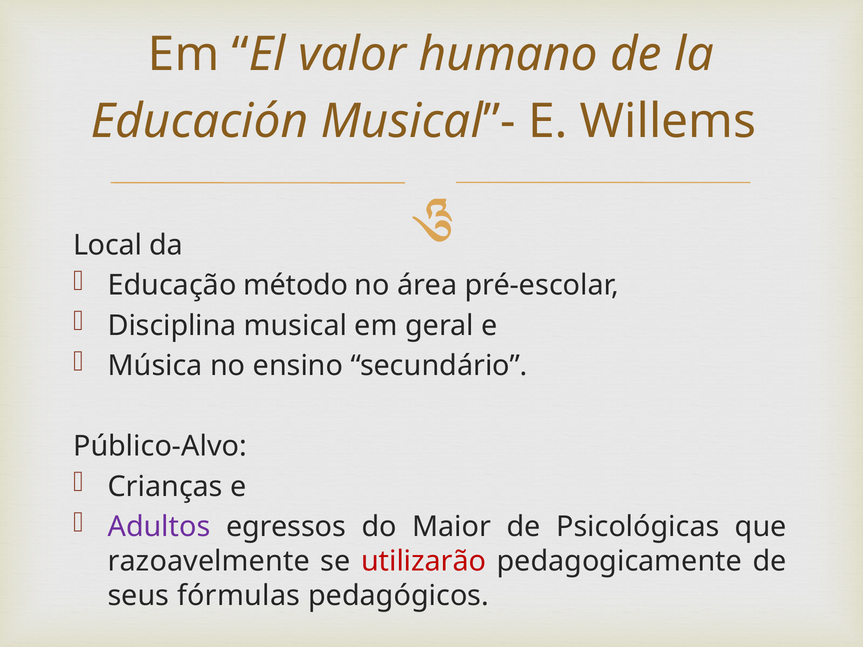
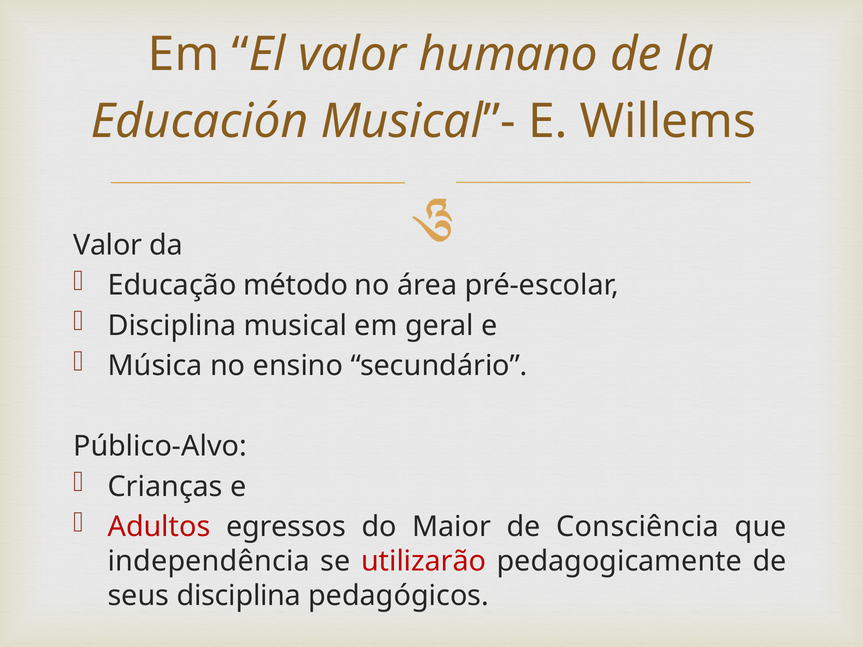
Local at (108, 245): Local -> Valor
Adultos colour: purple -> red
Psicológicas: Psicológicas -> Consciência
razoavelmente: razoavelmente -> independência
seus fórmulas: fórmulas -> disciplina
